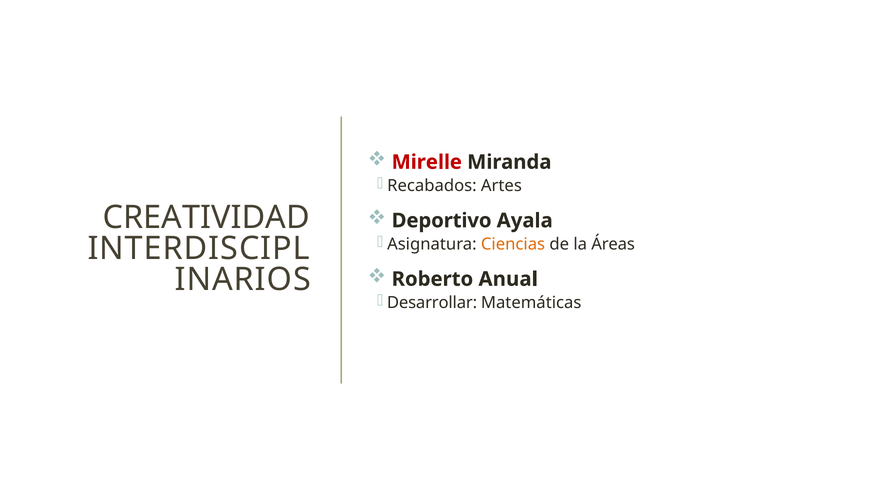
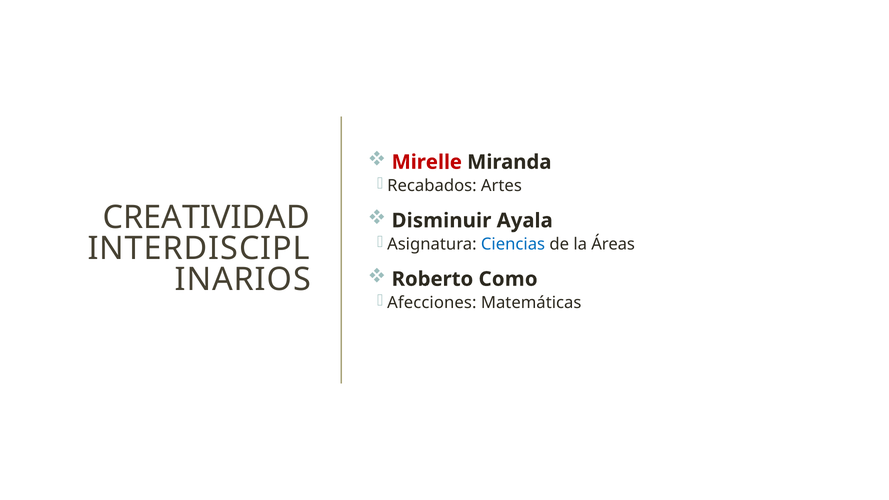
Deportivo: Deportivo -> Disminuir
Ciencias colour: orange -> blue
Anual: Anual -> Como
Desarrollar: Desarrollar -> Afecciones
